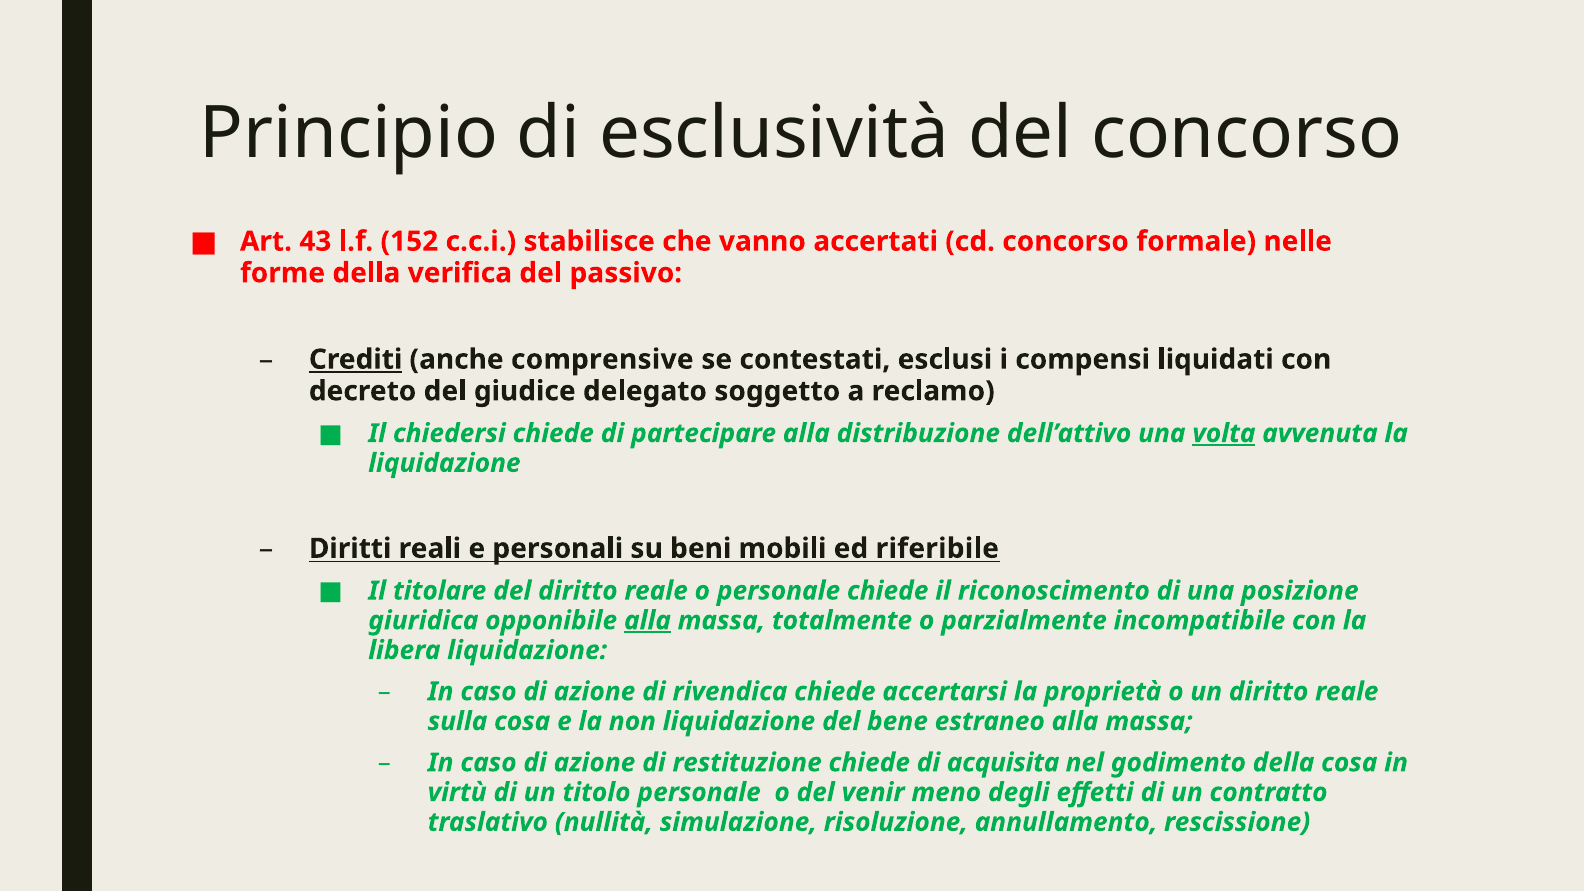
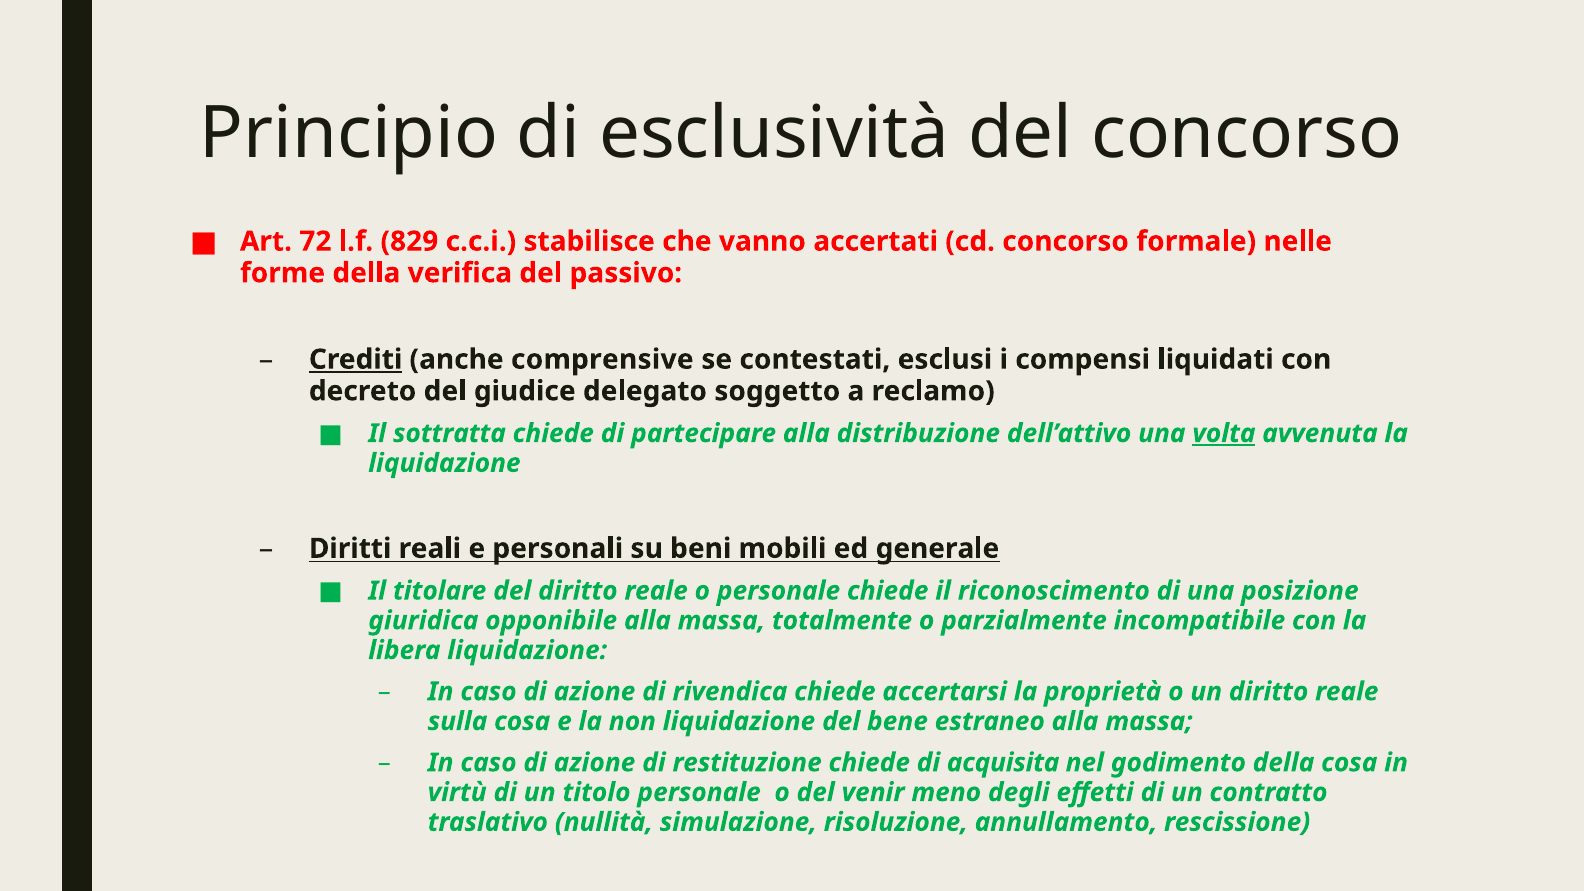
43: 43 -> 72
152: 152 -> 829
chiedersi: chiedersi -> sottratta
riferibile: riferibile -> generale
alla at (647, 621) underline: present -> none
